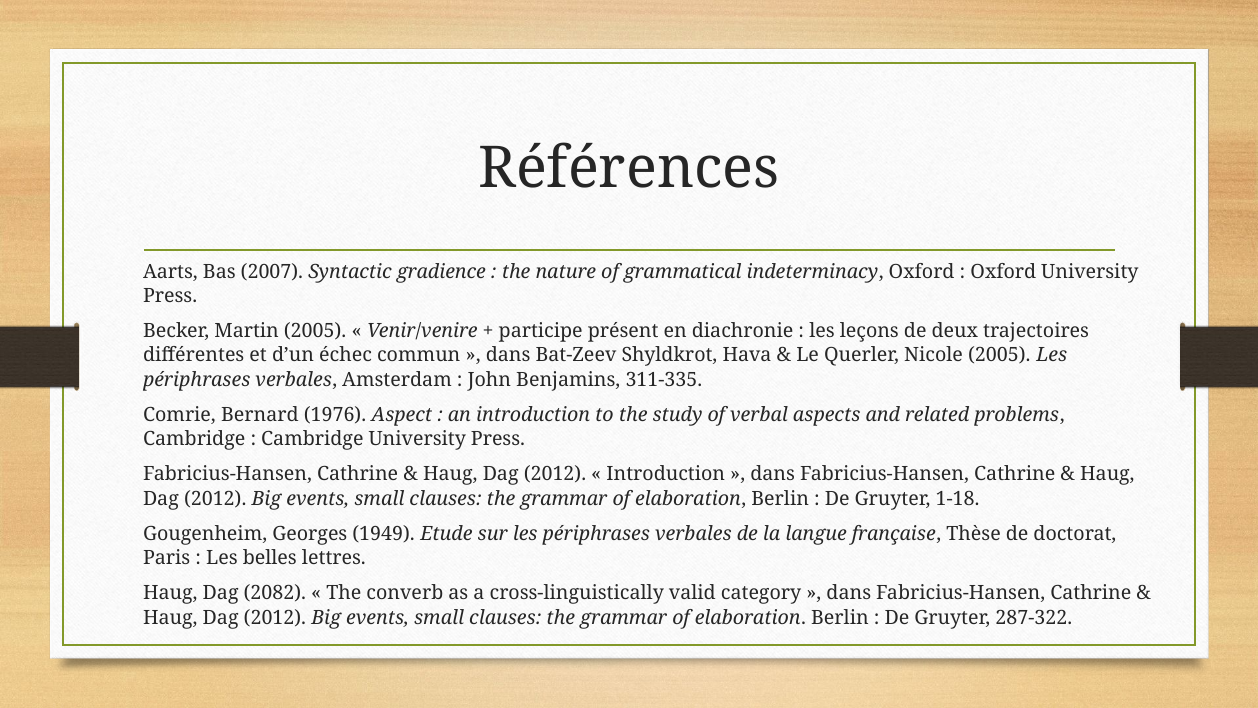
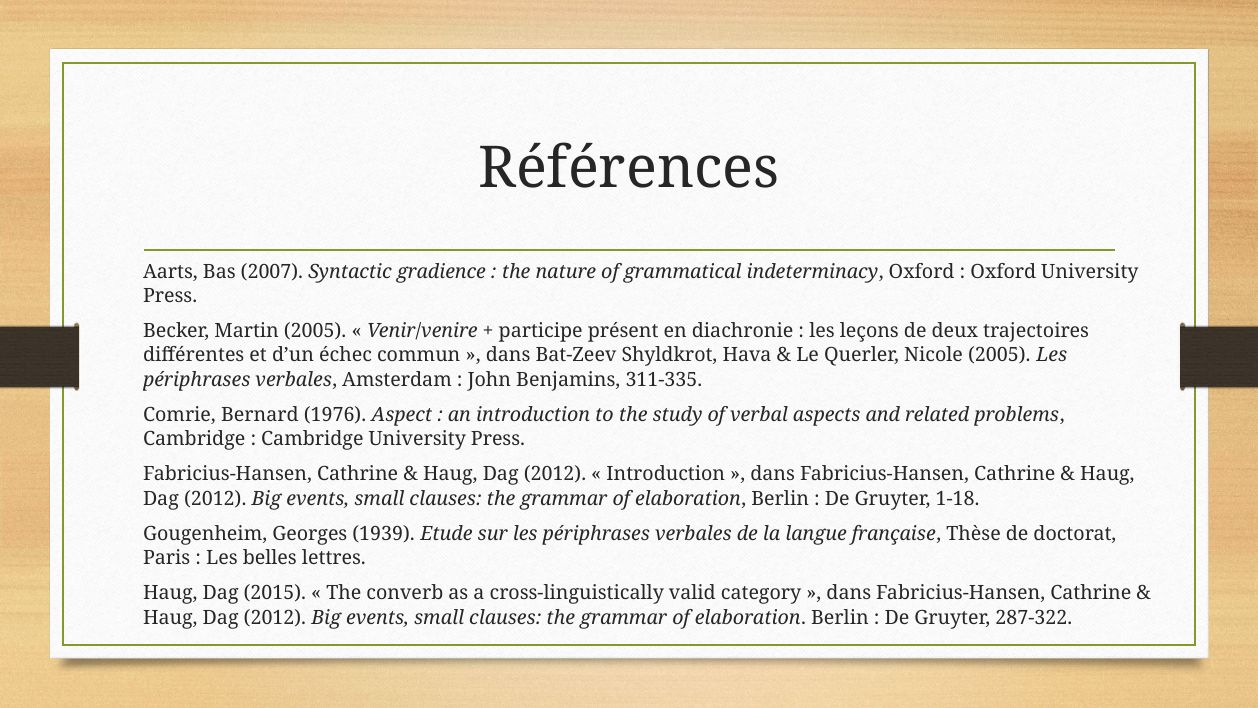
1949: 1949 -> 1939
2082: 2082 -> 2015
